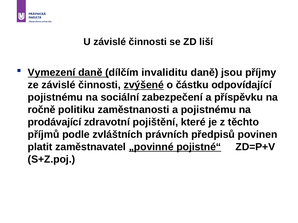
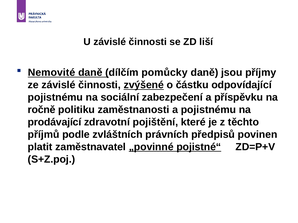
Vymezení: Vymezení -> Nemovité
invaliditu: invaliditu -> pomůcky
